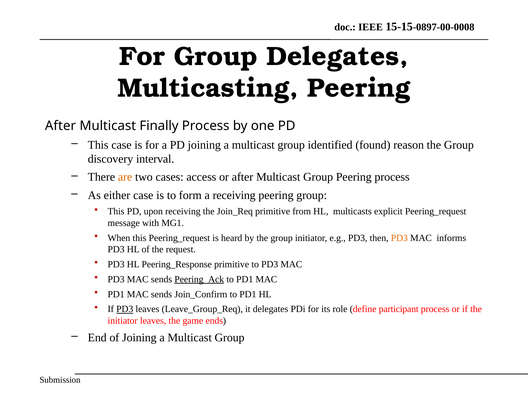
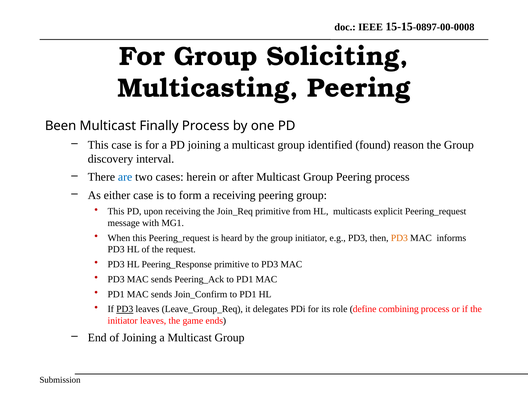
Group Delegates: Delegates -> Soliciting
After at (60, 126): After -> Been
are colour: orange -> blue
access: access -> herein
Peering_Ack underline: present -> none
participant: participant -> combining
